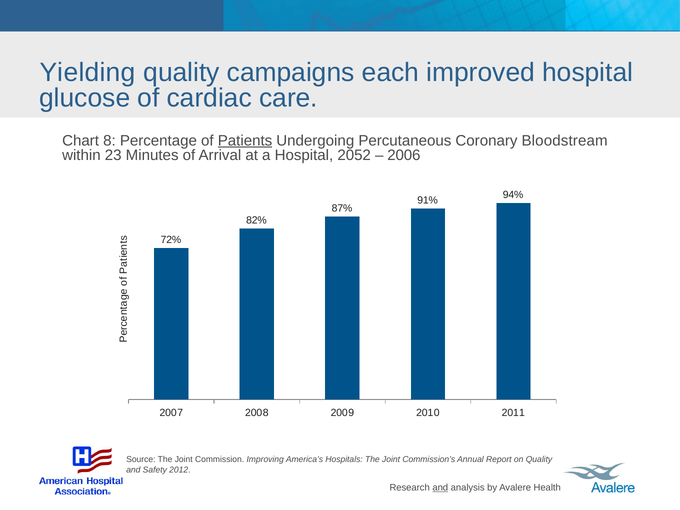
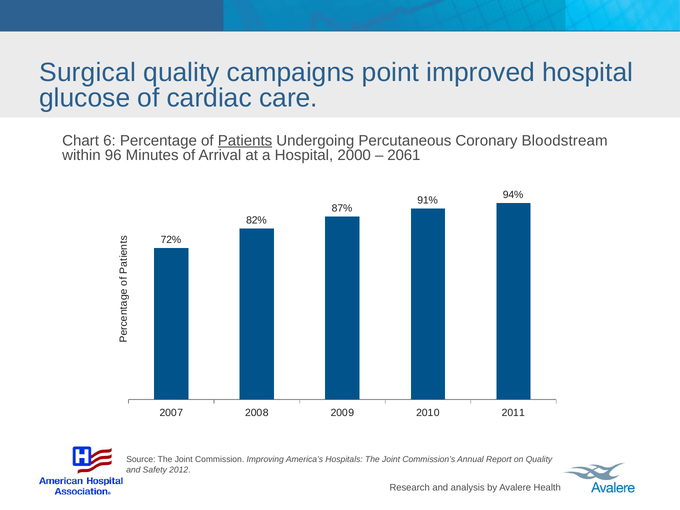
Yielding: Yielding -> Surgical
each: each -> point
8: 8 -> 6
23: 23 -> 96
2052: 2052 -> 2000
2006: 2006 -> 2061
and at (440, 487) underline: present -> none
